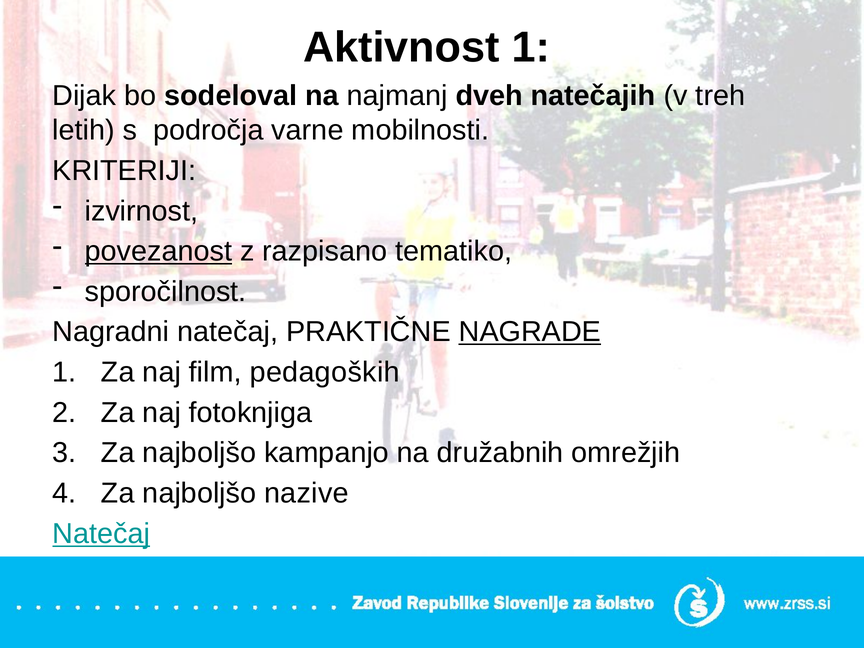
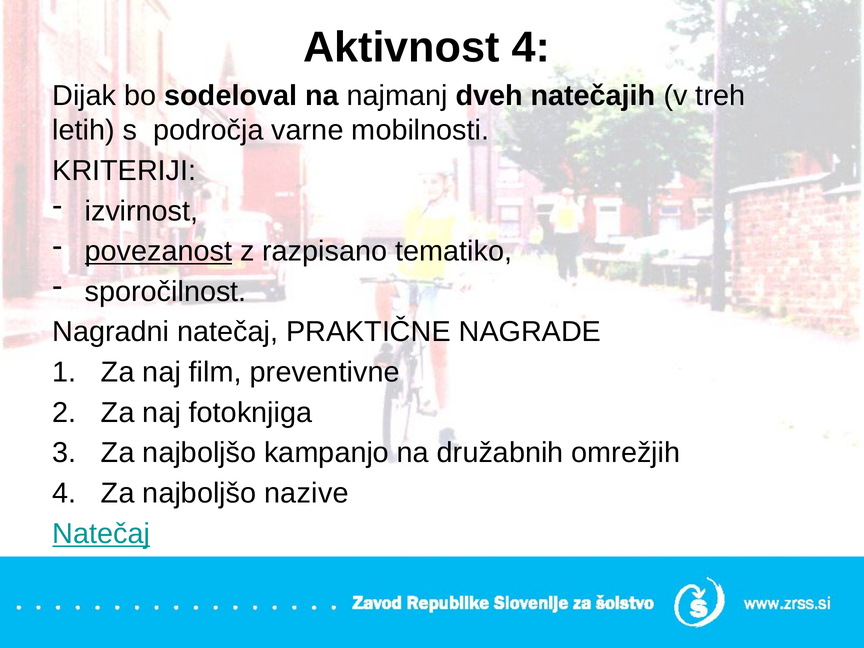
Aktivnost 1: 1 -> 4
NAGRADE underline: present -> none
pedagoških: pedagoških -> preventivne
